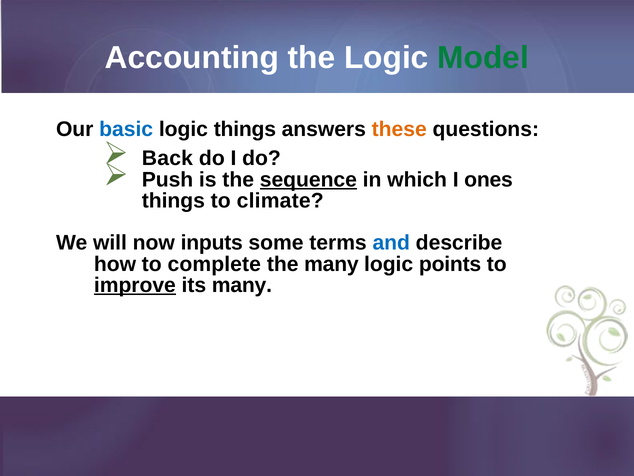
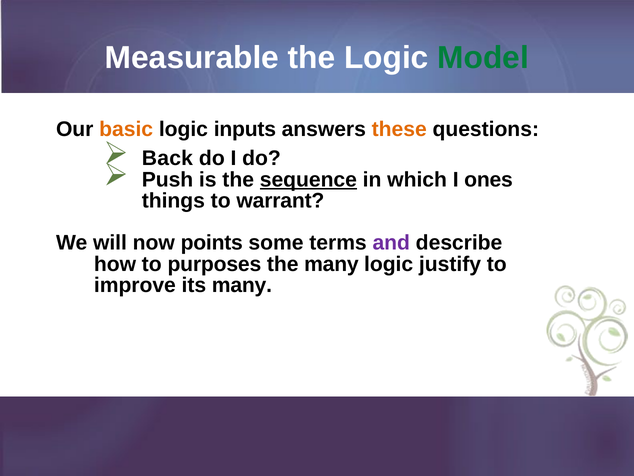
Accounting: Accounting -> Measurable
basic colour: blue -> orange
logic things: things -> inputs
climate: climate -> warrant
inputs: inputs -> points
and colour: blue -> purple
complete: complete -> purposes
points: points -> justify
improve underline: present -> none
